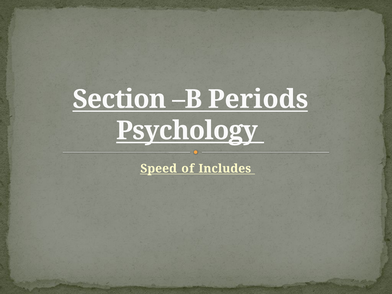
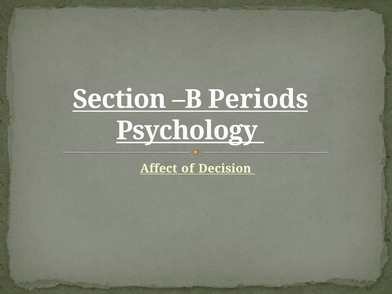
Speed: Speed -> Affect
Includes: Includes -> Decision
